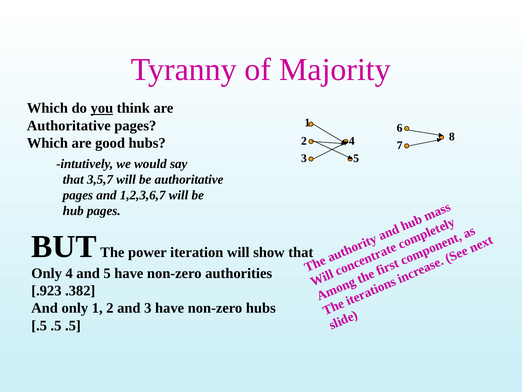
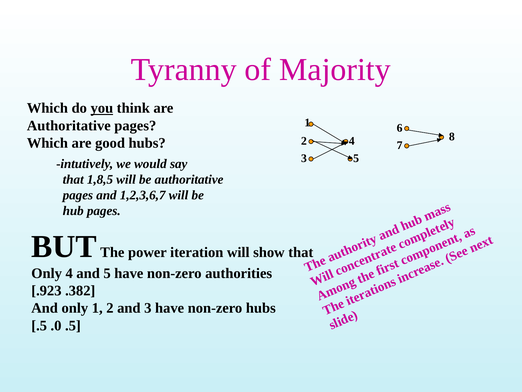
3,5,7: 3,5,7 -> 1,8,5
.5 at (56, 325): .5 -> .0
